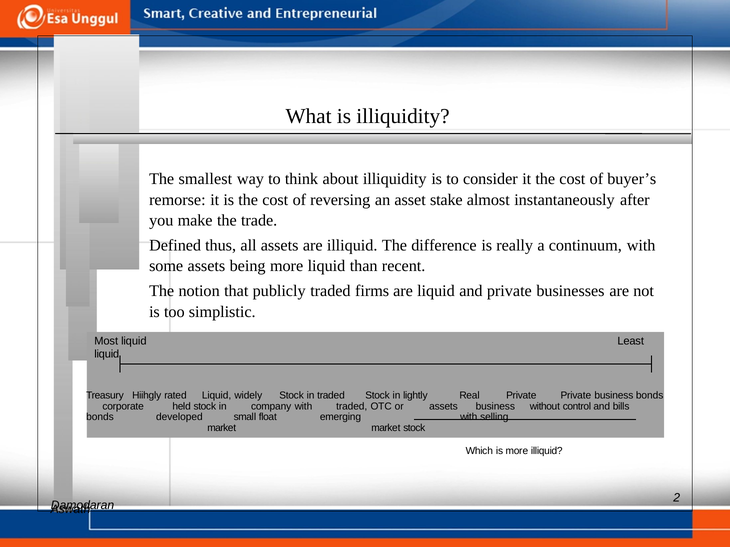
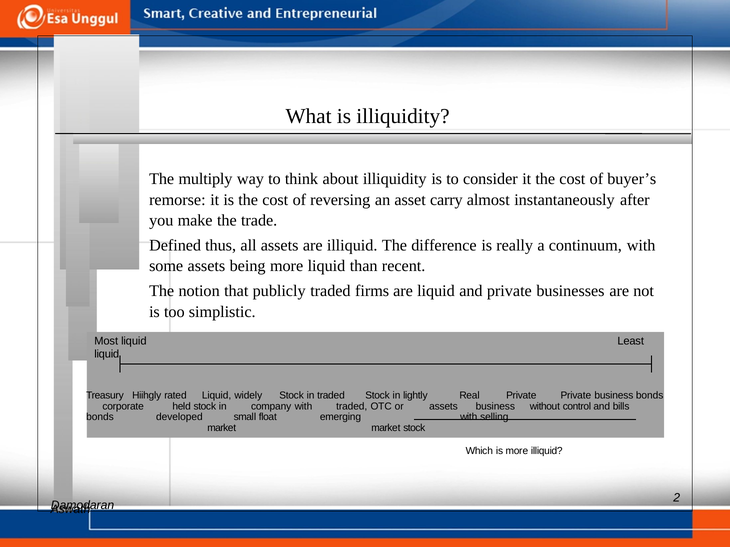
smallest: smallest -> multiply
stake: stake -> carry
